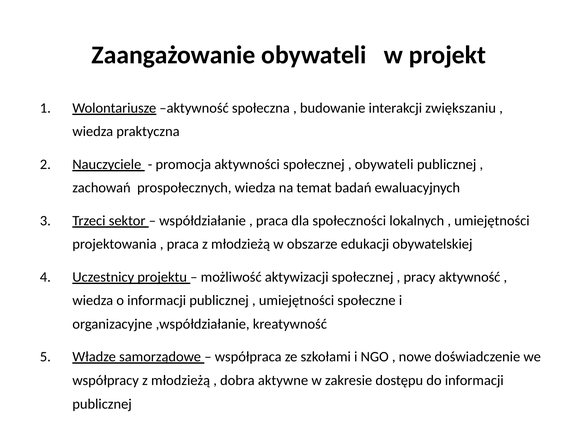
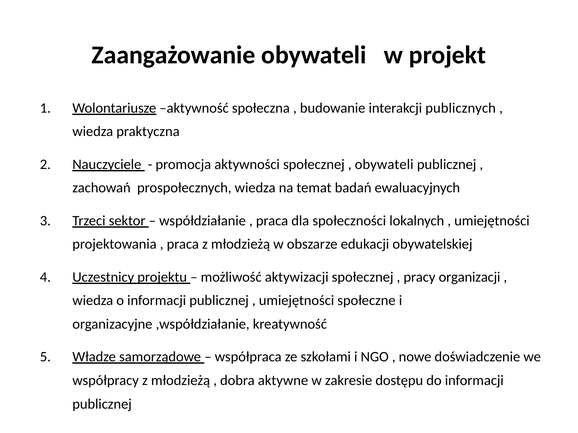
zwiększaniu: zwiększaniu -> publicznych
pracy aktywność: aktywność -> organizacji
